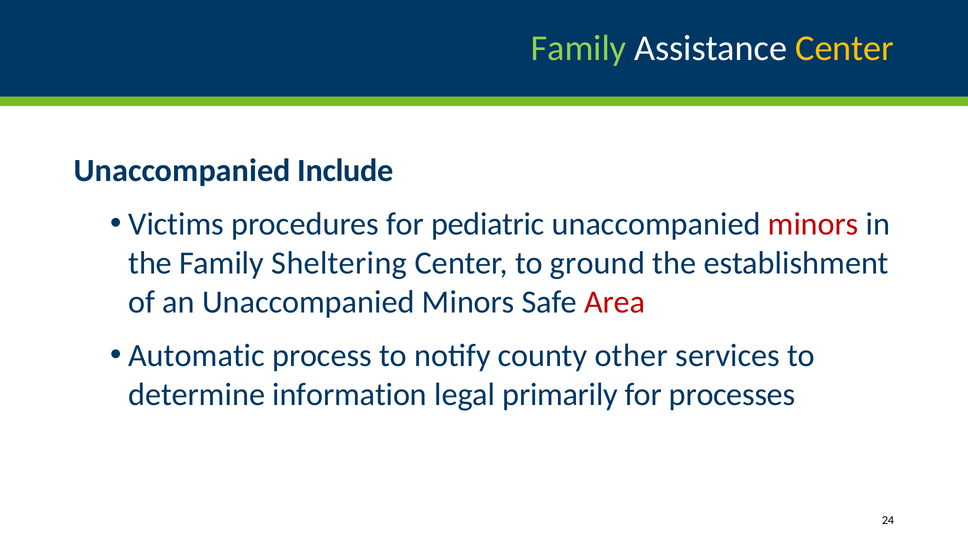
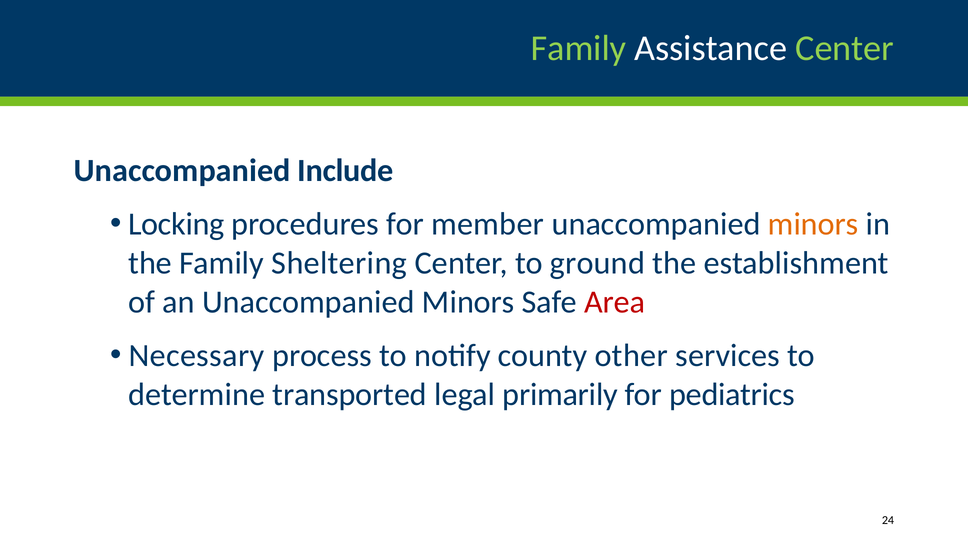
Center at (845, 48) colour: yellow -> light green
Victims: Victims -> Locking
pediatric: pediatric -> member
minors at (813, 224) colour: red -> orange
Automatic: Automatic -> Necessary
information: information -> transported
processes: processes -> pediatrics
